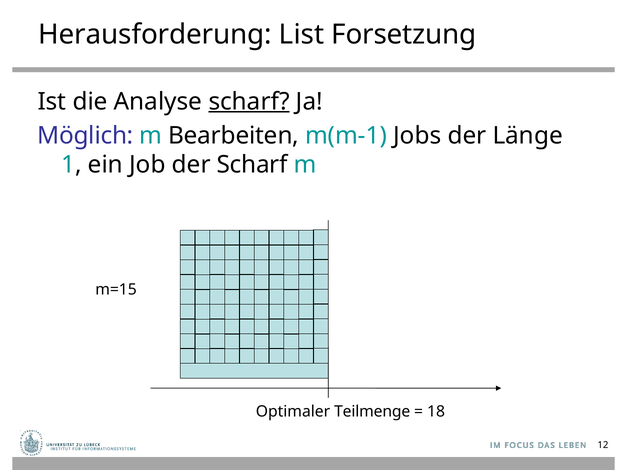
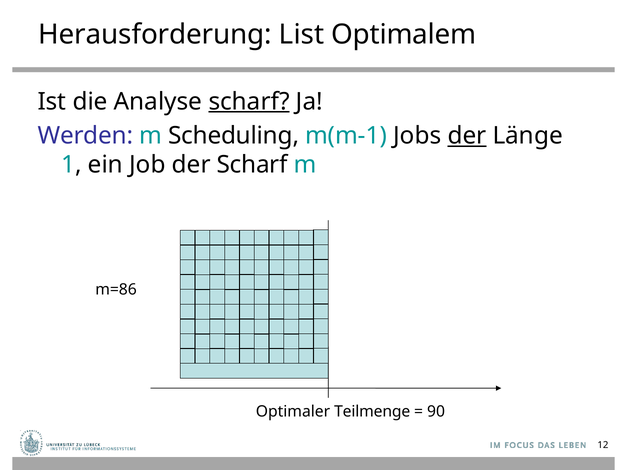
Forsetzung: Forsetzung -> Optimalem
Möglich: Möglich -> Werden
Bearbeiten: Bearbeiten -> Scheduling
der at (467, 136) underline: none -> present
m=15: m=15 -> m=86
18: 18 -> 90
